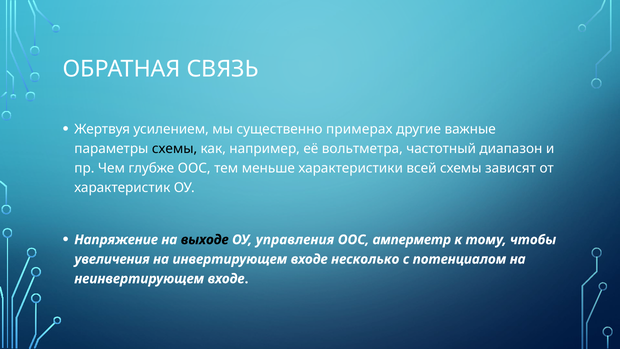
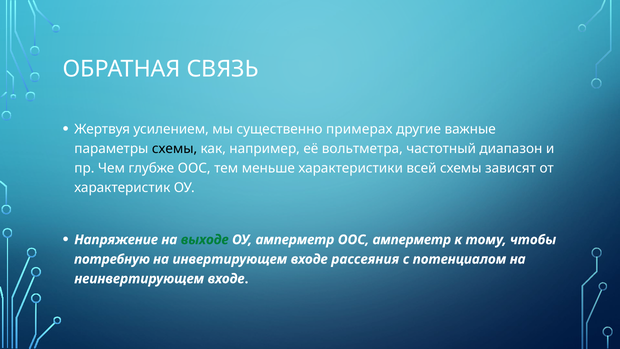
выходе colour: black -> green
ОУ управления: управления -> амперметр
увеличения: увеличения -> потребную
несколько: несколько -> рассеяния
